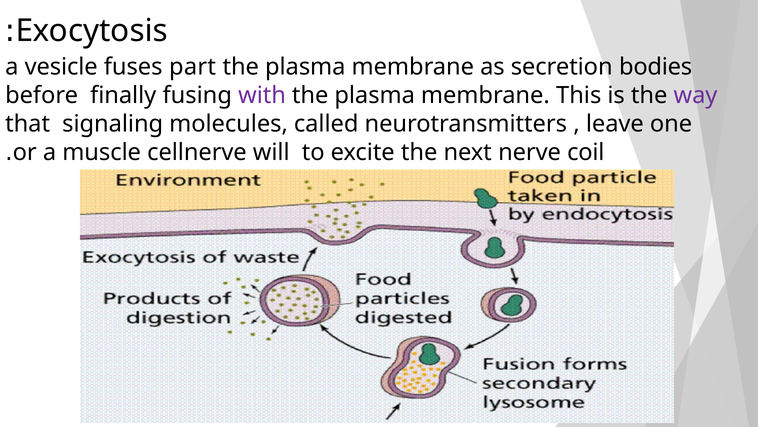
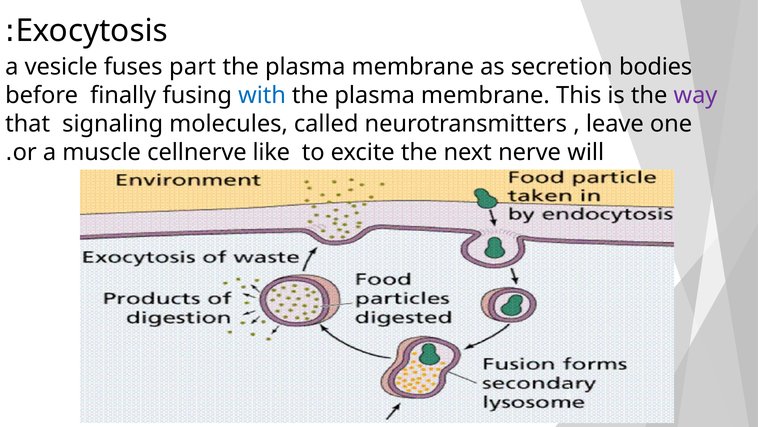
with colour: purple -> blue
will: will -> like
coil: coil -> will
